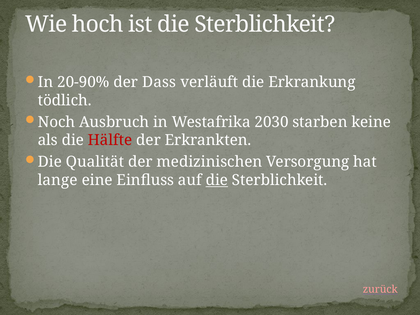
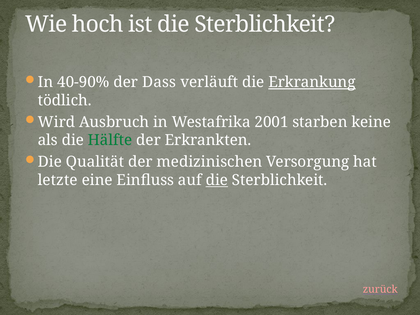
20-90%: 20-90% -> 40-90%
Erkrankung underline: none -> present
Noch: Noch -> Wird
2030: 2030 -> 2001
Hälfte colour: red -> green
lange: lange -> letzte
